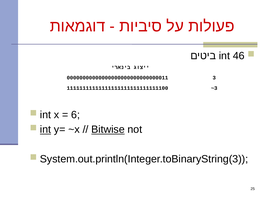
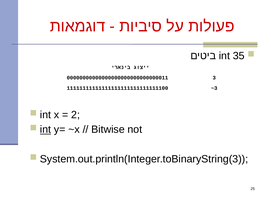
46: 46 -> 35
6: 6 -> 2
Bitwise underline: present -> none
